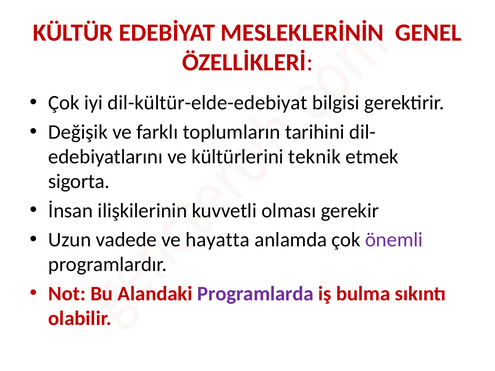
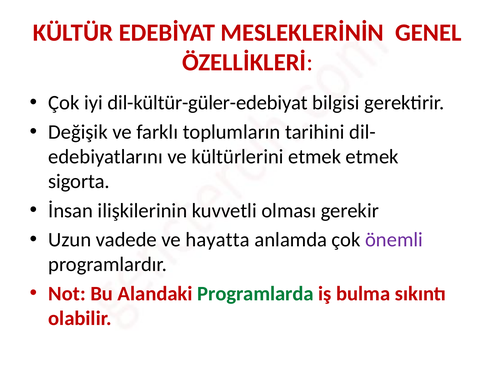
dil-kültür-elde-edebiyat: dil-kültür-elde-edebiyat -> dil-kültür-güler-edebiyat
kültürlerini teknik: teknik -> etmek
Programlarda colour: purple -> green
